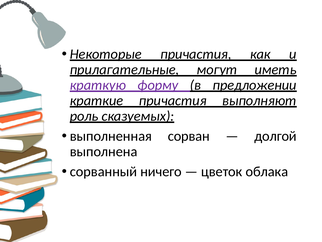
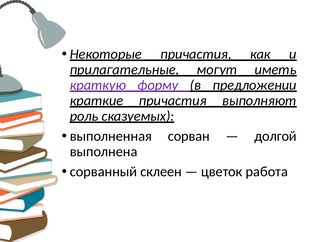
ничего: ничего -> склеен
облака: облака -> работа
